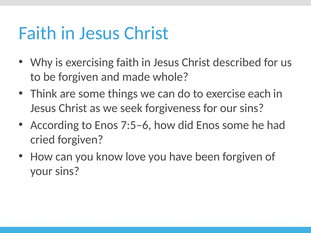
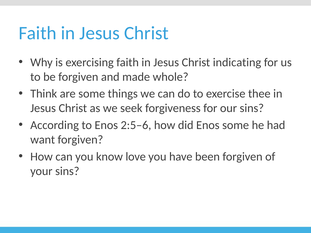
described: described -> indicating
each: each -> thee
7:5–6: 7:5–6 -> 2:5–6
cried: cried -> want
